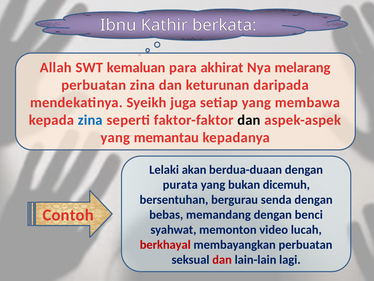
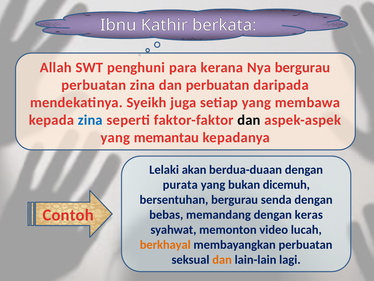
kemaluan: kemaluan -> penghuni
akhirat: akhirat -> kerana
Nya melarang: melarang -> bergurau
dan keturunan: keturunan -> perbuatan
benci: benci -> keras
berkhayal colour: red -> orange
dan at (222, 259) colour: red -> orange
